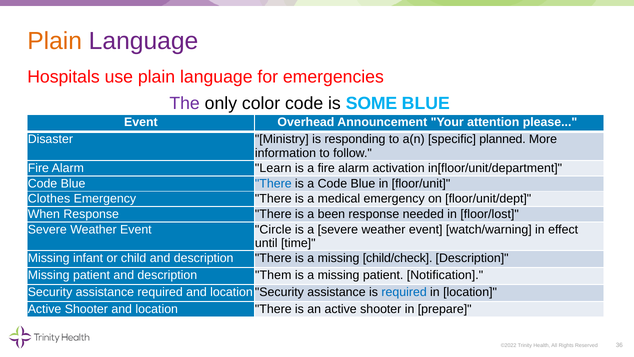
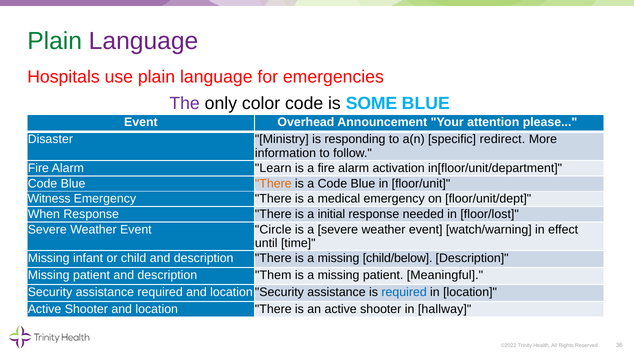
Plain at (55, 41) colour: orange -> green
planned: planned -> redirect
There at (273, 183) colour: blue -> orange
Clothes: Clothes -> Witness
been: been -> initial
child/check: child/check -> child/below
Notification: Notification -> Meaningful
prepare: prepare -> hallway
